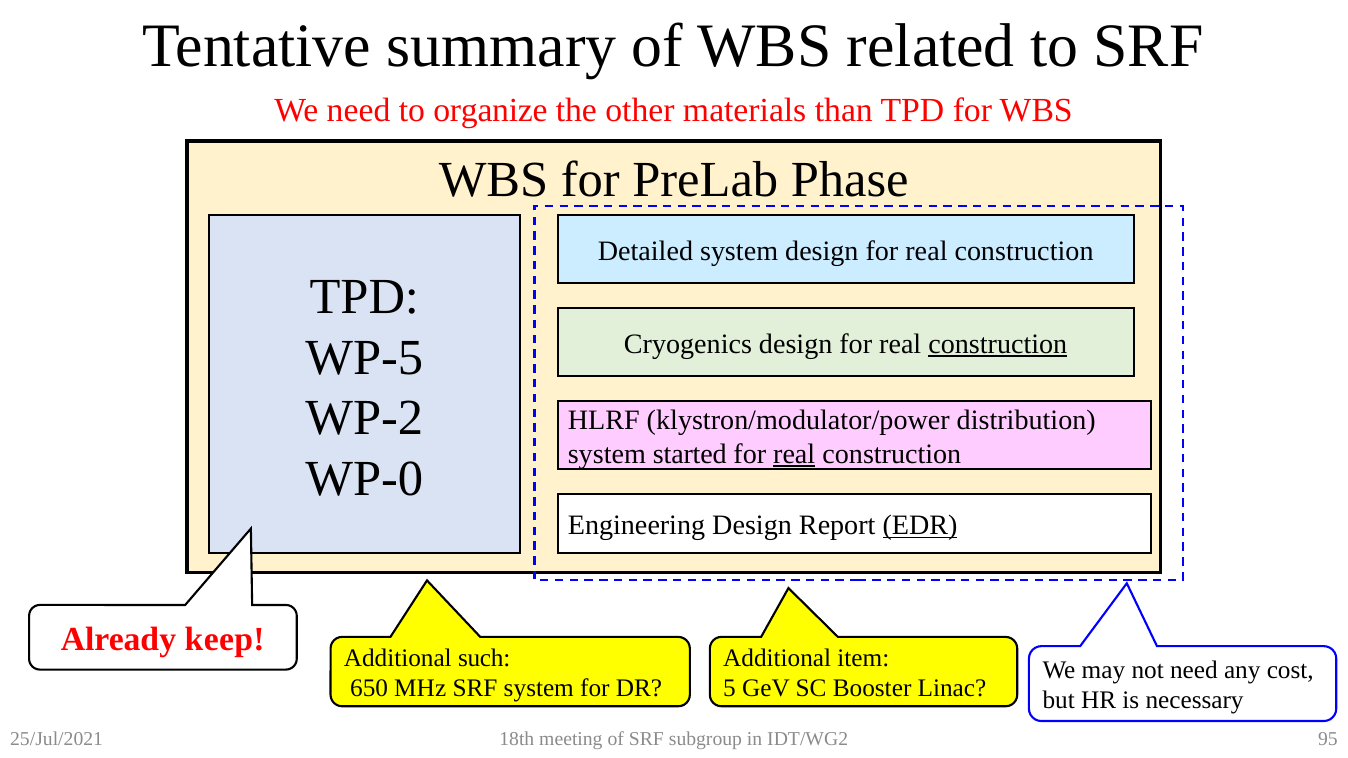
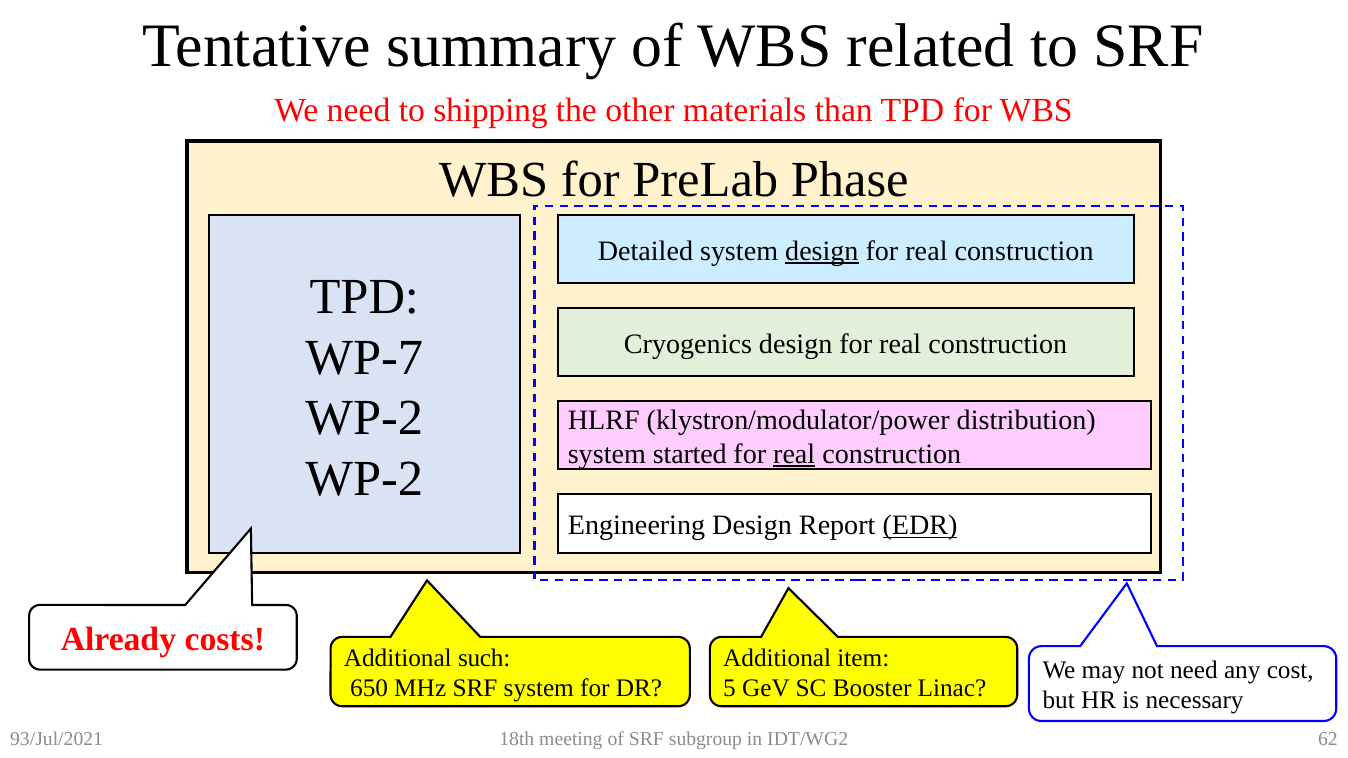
organize: organize -> shipping
design at (822, 251) underline: none -> present
construction at (998, 344) underline: present -> none
WP-5: WP-5 -> WP-7
WP-0 at (364, 479): WP-0 -> WP-2
keep: keep -> costs
25/Jul/2021: 25/Jul/2021 -> 93/Jul/2021
95: 95 -> 62
